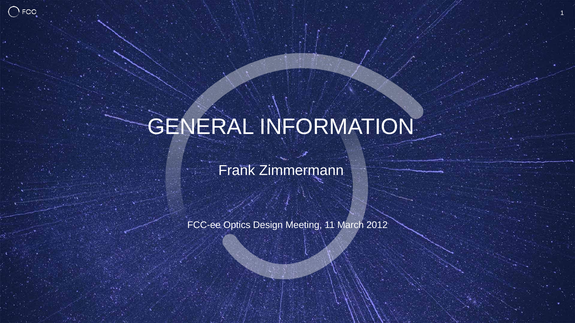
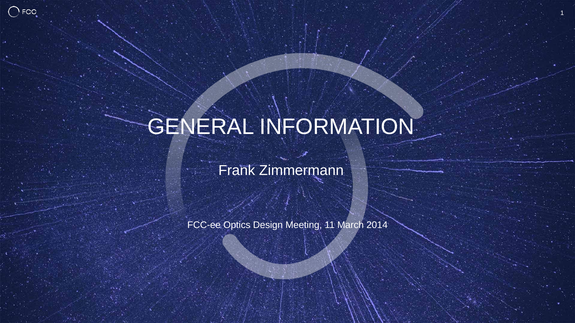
2012: 2012 -> 2014
